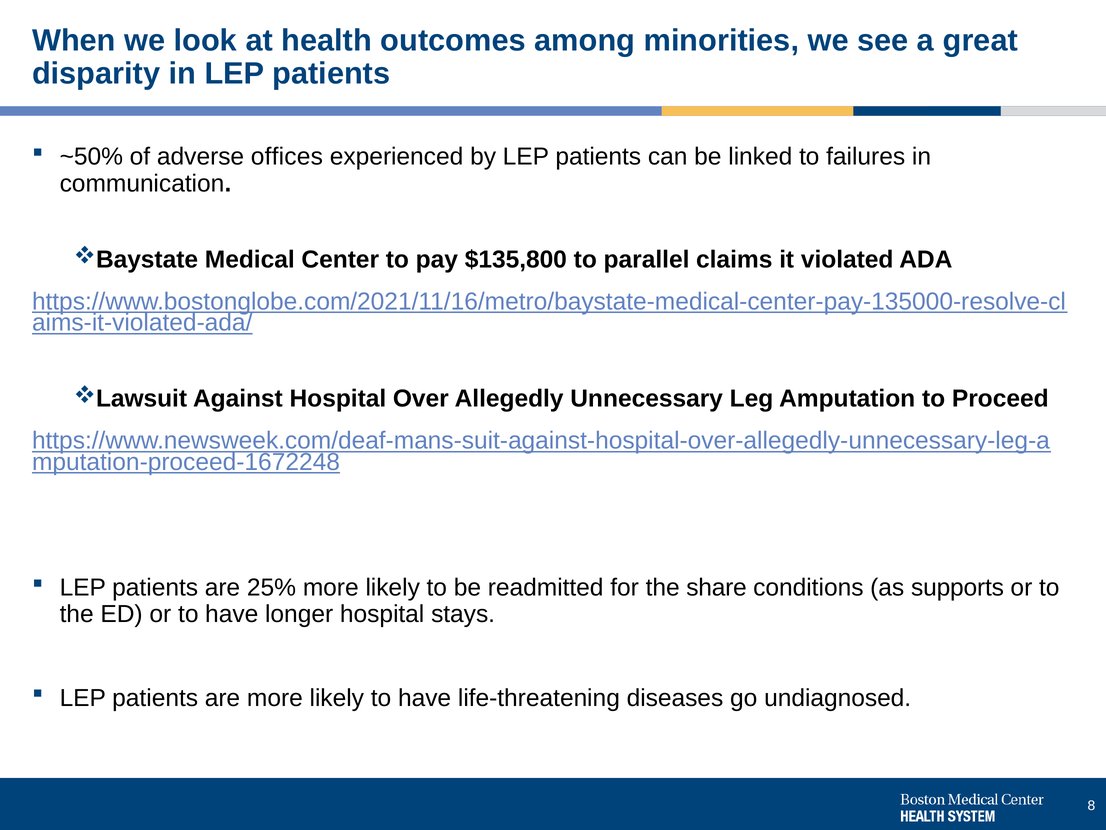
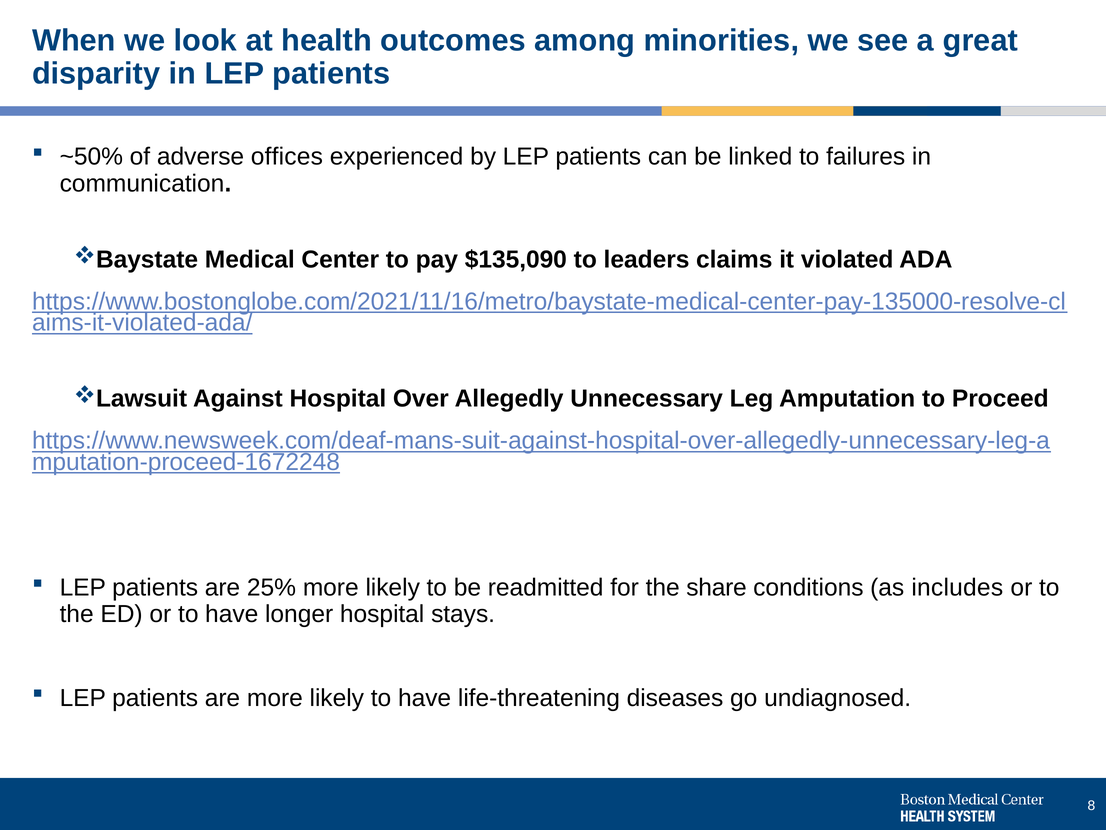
$135,800: $135,800 -> $135,090
parallel: parallel -> leaders
supports: supports -> includes
